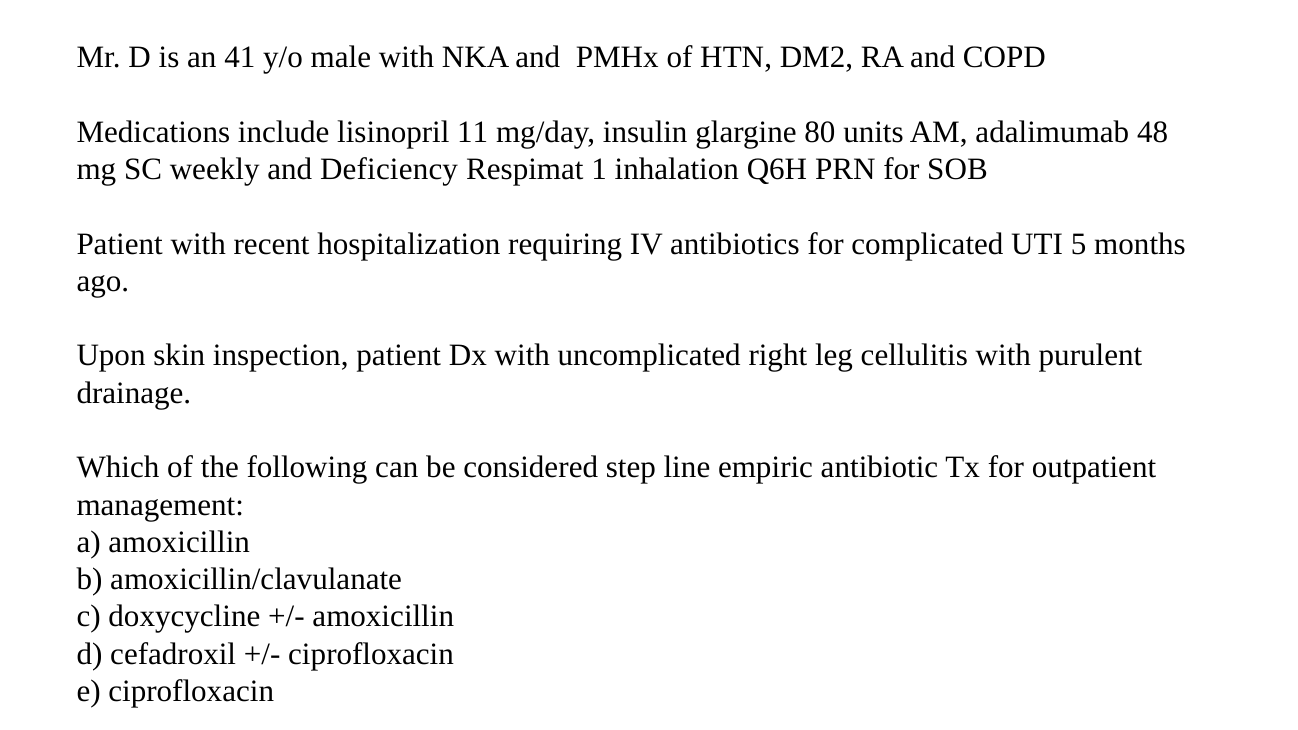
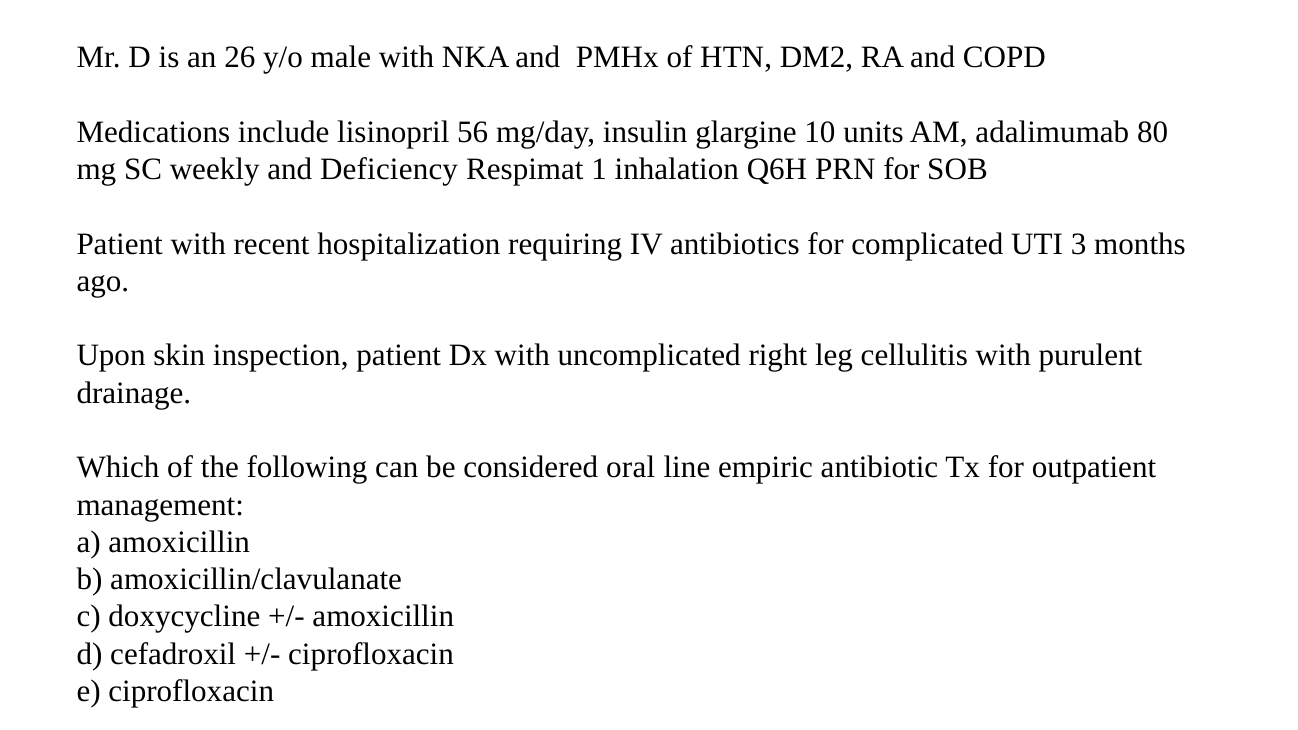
41: 41 -> 26
11: 11 -> 56
80: 80 -> 10
48: 48 -> 80
5: 5 -> 3
step: step -> oral
